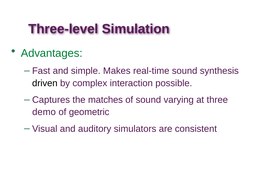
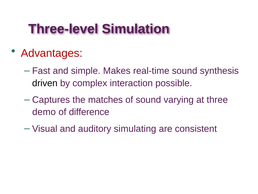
Advantages colour: green -> red
geometric: geometric -> difference
simulators: simulators -> simulating
